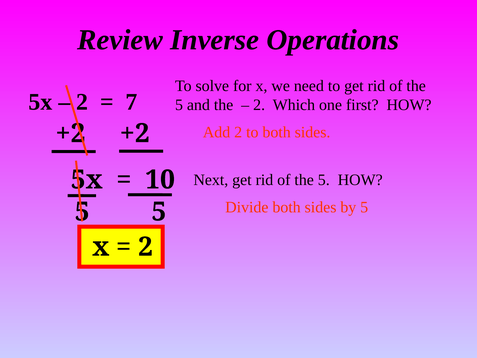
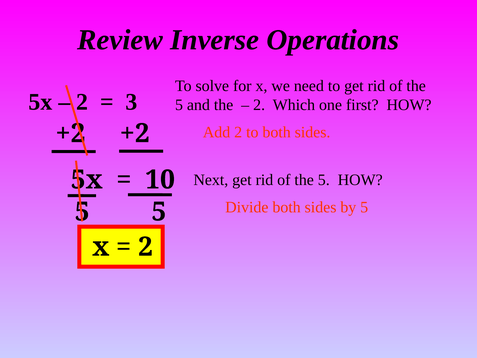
7: 7 -> 3
